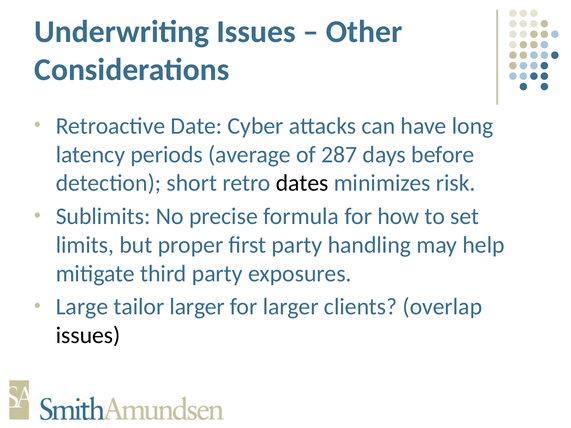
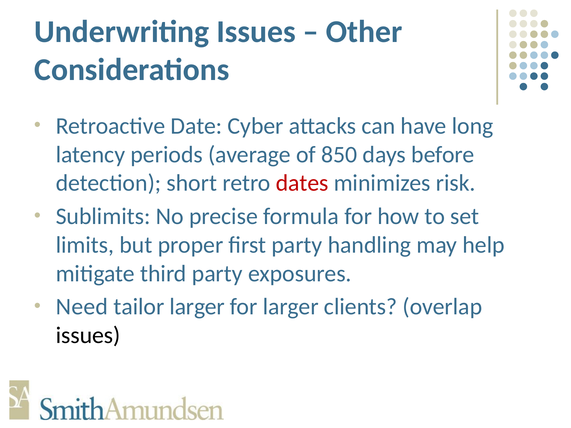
287: 287 -> 850
dates colour: black -> red
Large: Large -> Need
